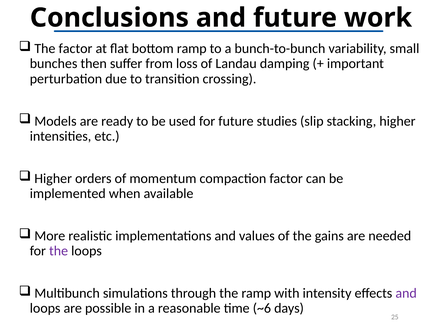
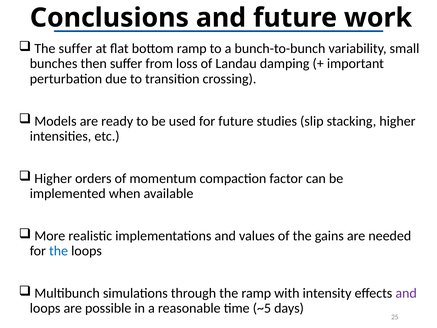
The factor: factor -> suffer
the at (59, 251) colour: purple -> blue
~6: ~6 -> ~5
